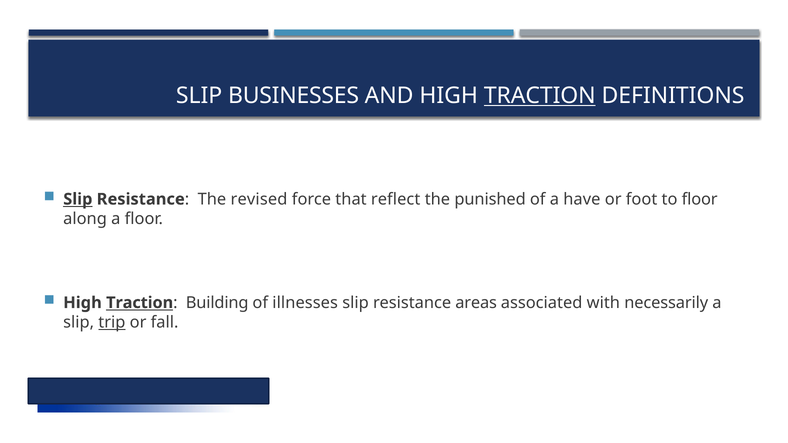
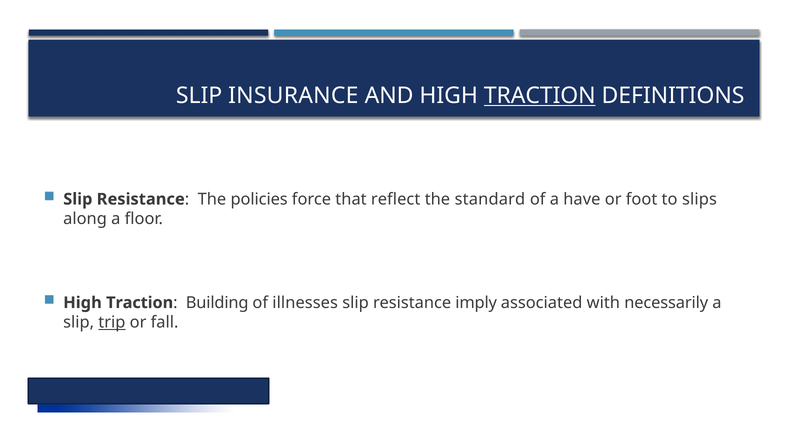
BUSINESSES: BUSINESSES -> INSURANCE
Slip at (78, 199) underline: present -> none
revised: revised -> policies
punished: punished -> standard
to floor: floor -> slips
Traction at (140, 303) underline: present -> none
areas: areas -> imply
